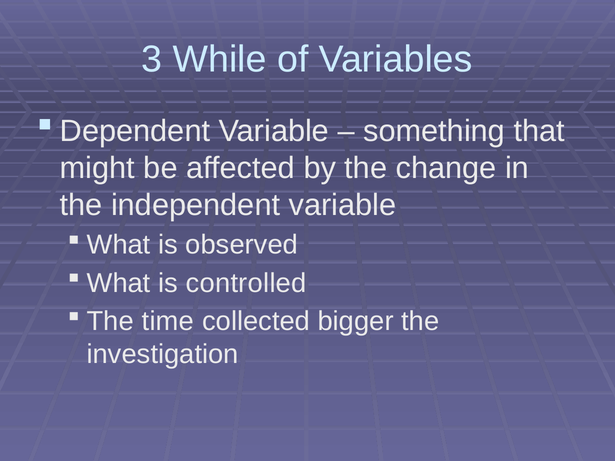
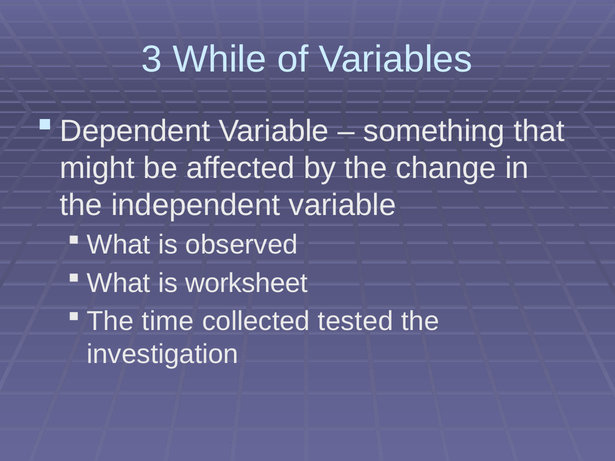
controlled: controlled -> worksheet
bigger: bigger -> tested
